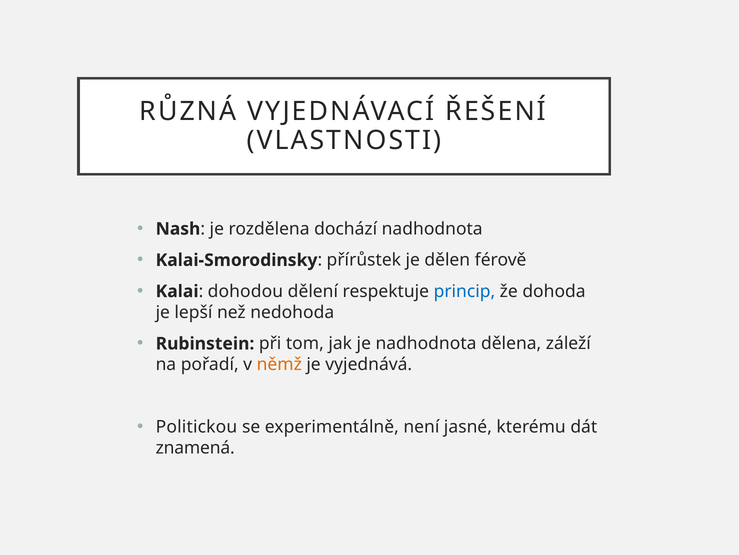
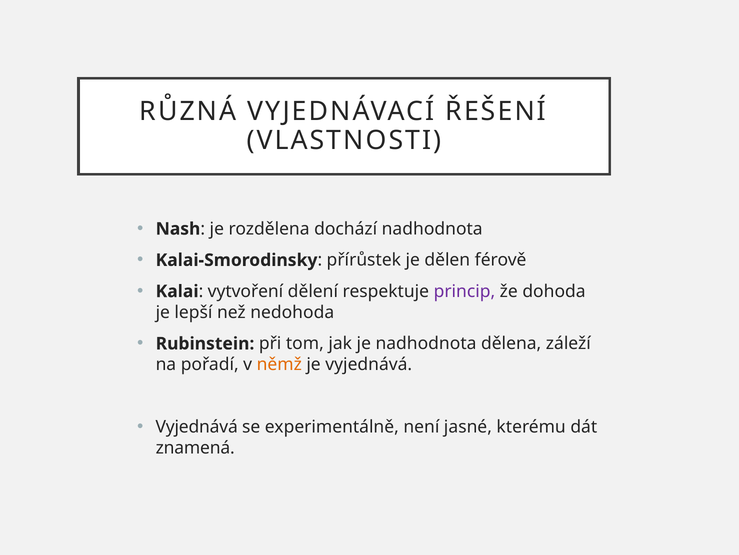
dohodou: dohodou -> vytvoření
princip colour: blue -> purple
Politickou at (196, 427): Politickou -> Vyjednává
